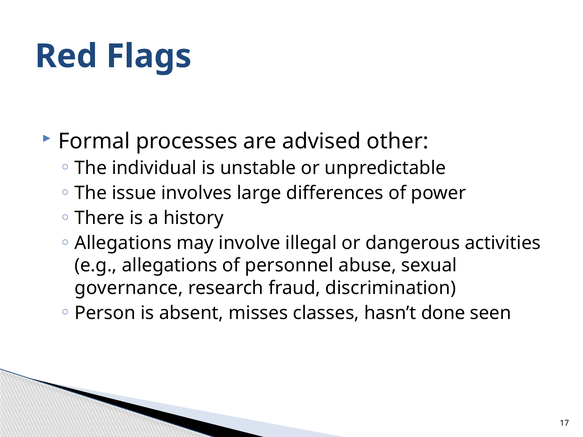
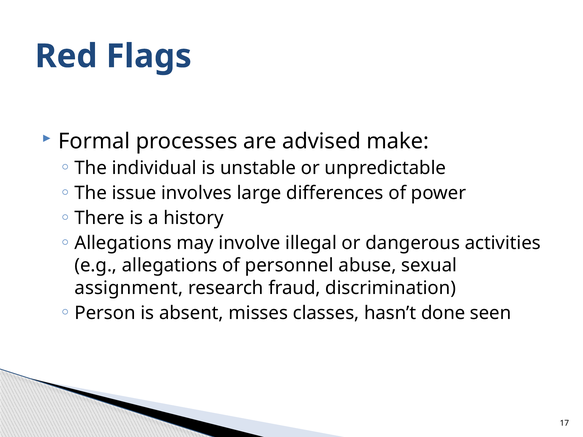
other: other -> make
governance: governance -> assignment
